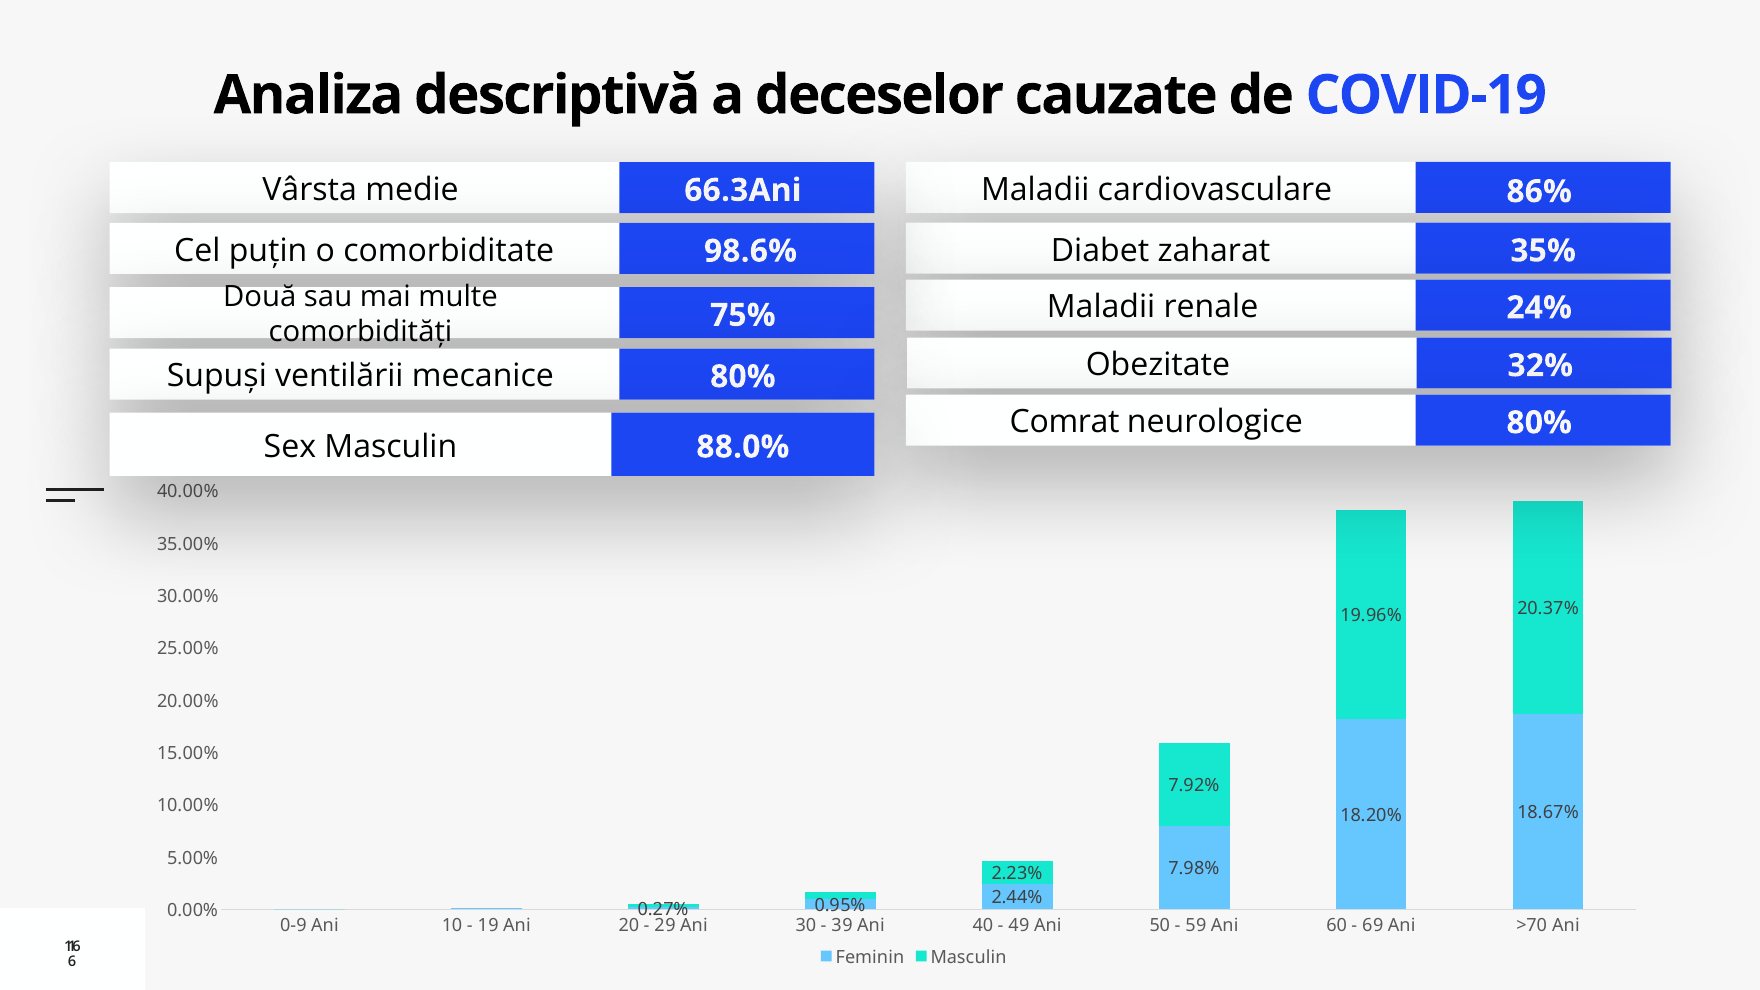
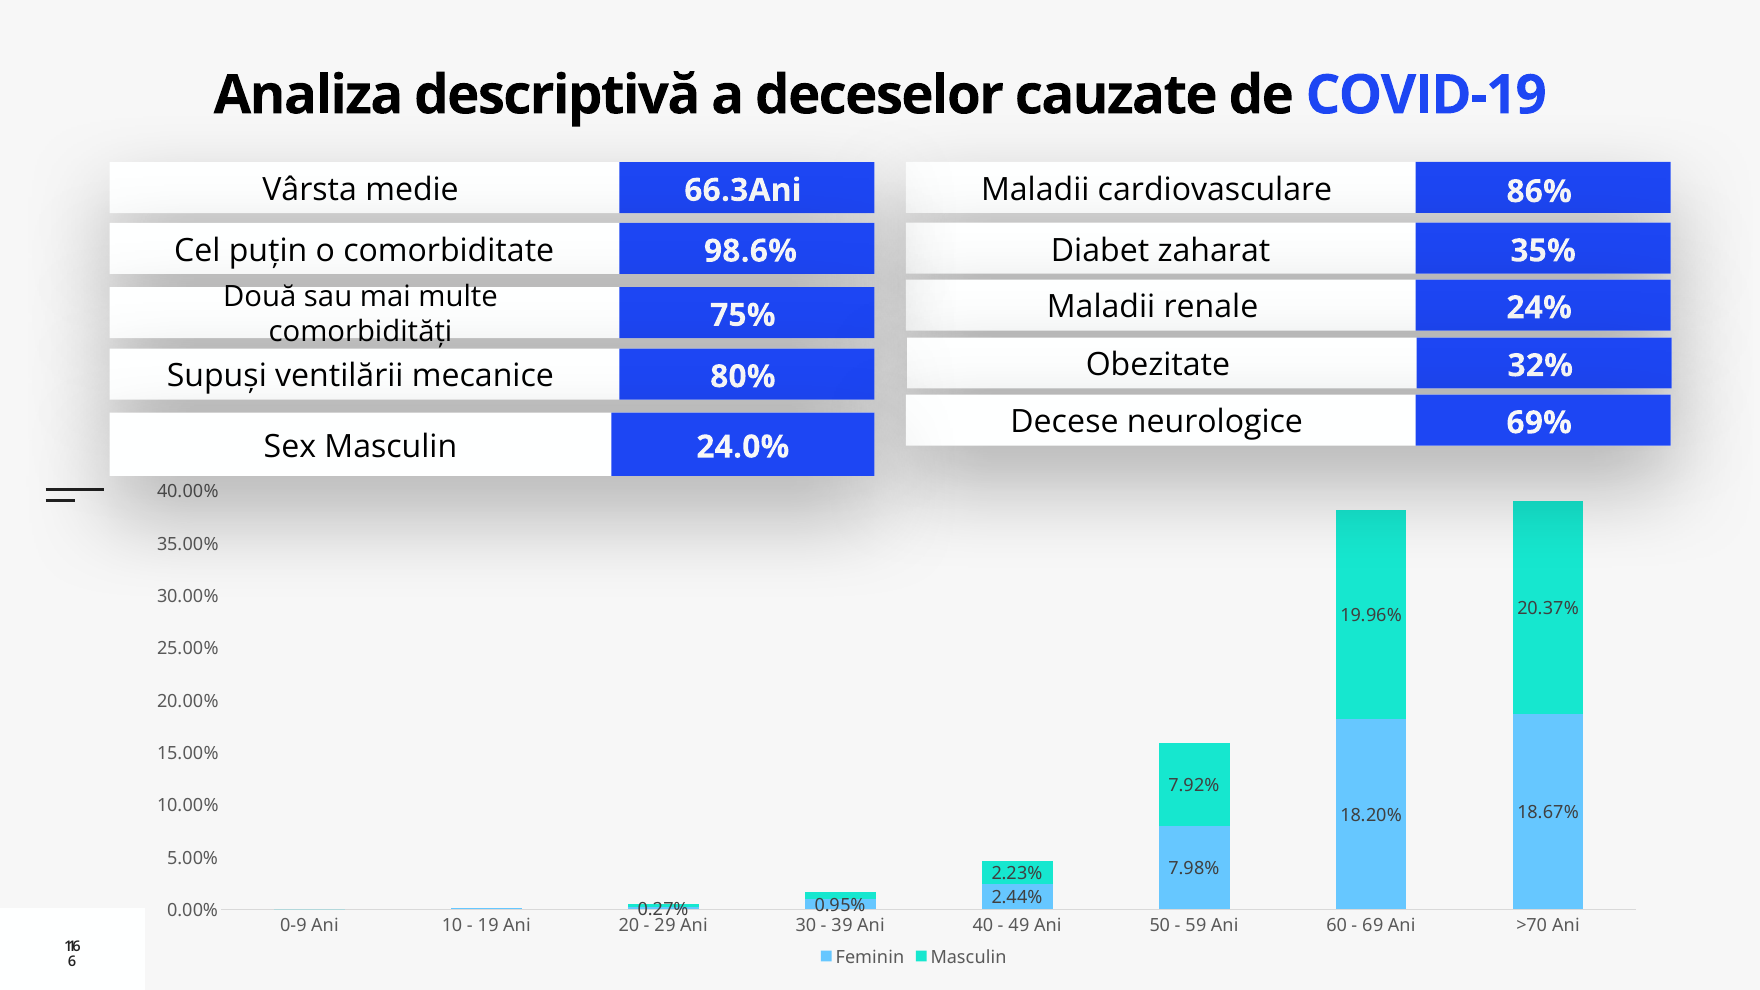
Comrat: Comrat -> Decese
neurologice 80%: 80% -> 69%
88.0%: 88.0% -> 24.0%
